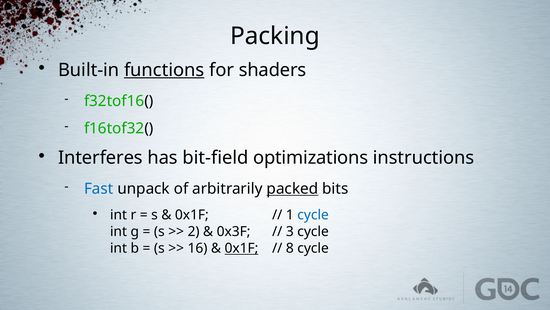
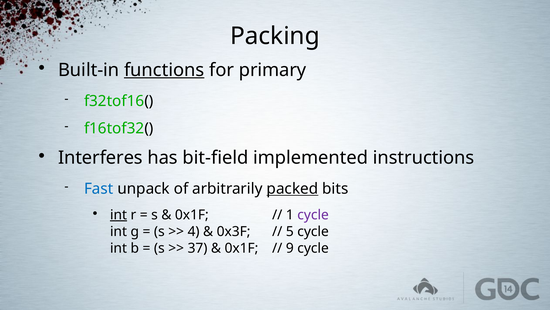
shaders: shaders -> primary
optimizations: optimizations -> implemented
int at (118, 215) underline: none -> present
cycle at (313, 215) colour: blue -> purple
2: 2 -> 4
3: 3 -> 5
16: 16 -> 37
0x1F at (241, 248) underline: present -> none
8: 8 -> 9
